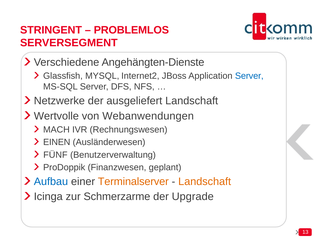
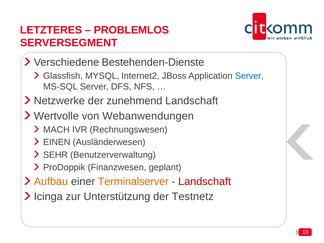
STRINGENT: STRINGENT -> LETZTERES
Angehängten-Dienste: Angehängten-Dienste -> Bestehenden-Dienste
ausgeliefert: ausgeliefert -> zunehmend
FÜNF: FÜNF -> SEHR
Aufbau colour: blue -> orange
Landschaft at (205, 182) colour: orange -> red
Schmerzarme: Schmerzarme -> Unterstützung
Upgrade: Upgrade -> Testnetz
